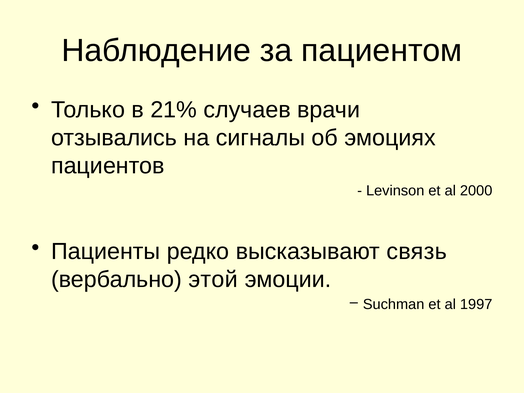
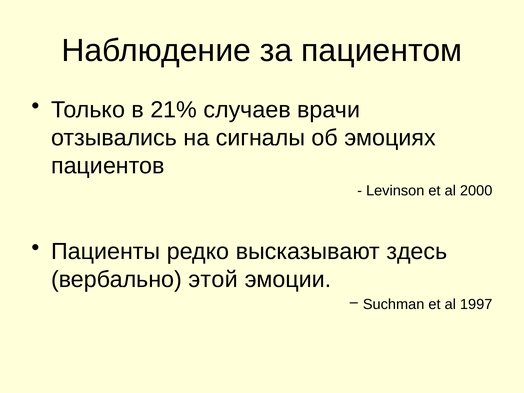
связь: связь -> здесь
